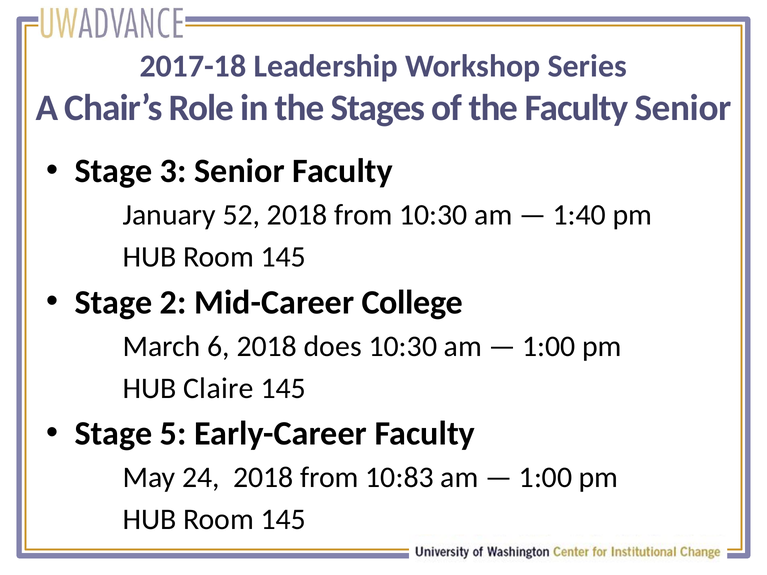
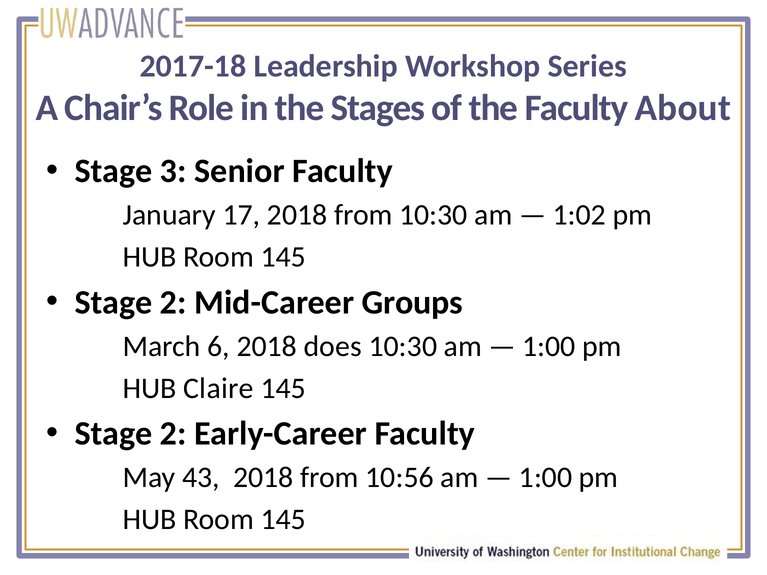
Faculty Senior: Senior -> About
52: 52 -> 17
1:40: 1:40 -> 1:02
College: College -> Groups
5 at (173, 434): 5 -> 2
24: 24 -> 43
10:83: 10:83 -> 10:56
